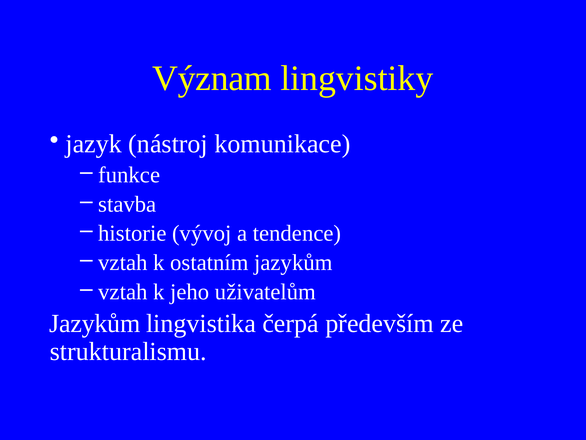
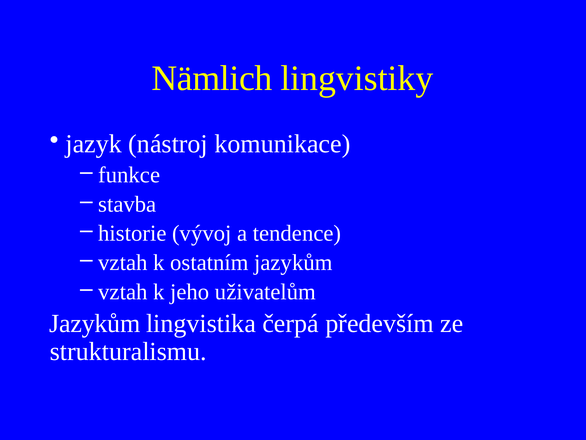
Význam: Význam -> Nämlich
